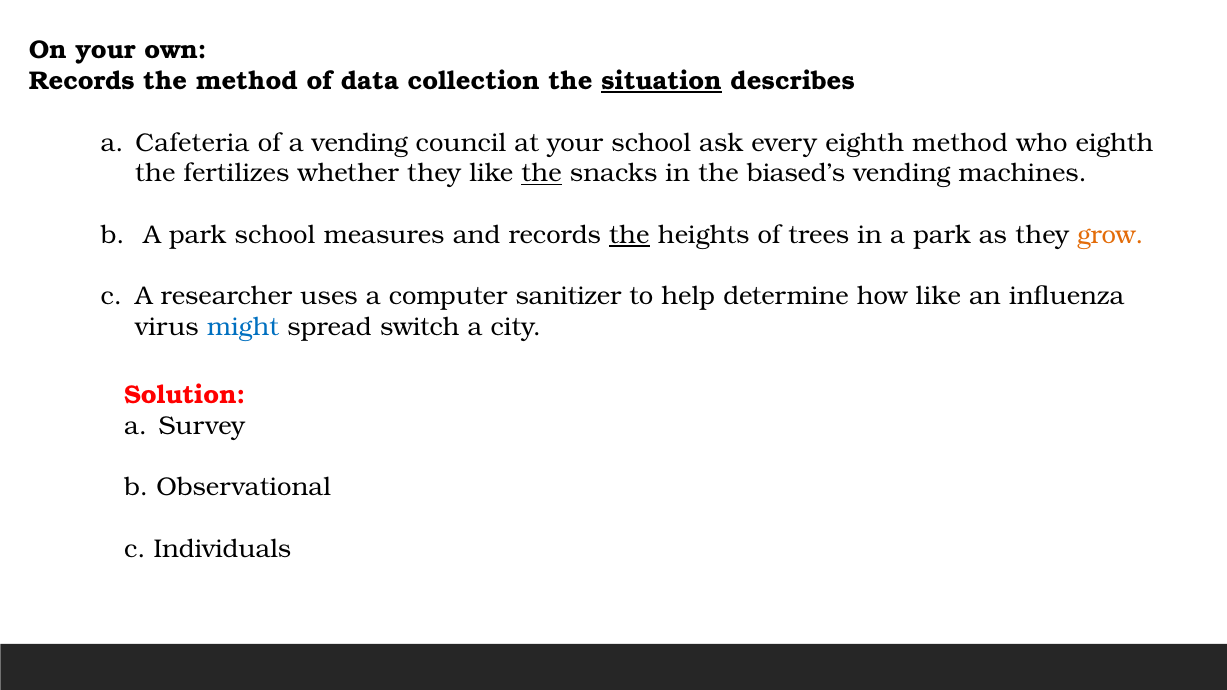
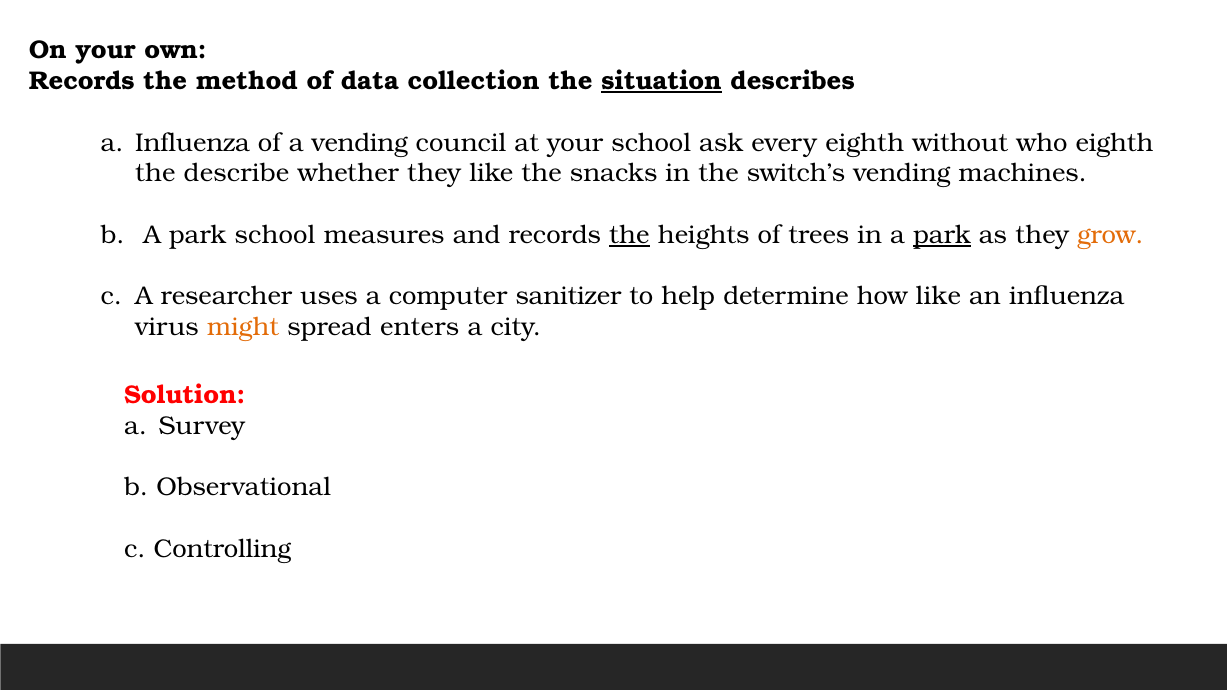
a Cafeteria: Cafeteria -> Influenza
eighth method: method -> without
fertilizes: fertilizes -> describe
the at (542, 173) underline: present -> none
biased’s: biased’s -> switch’s
park at (942, 235) underline: none -> present
might colour: blue -> orange
switch: switch -> enters
Individuals: Individuals -> Controlling
